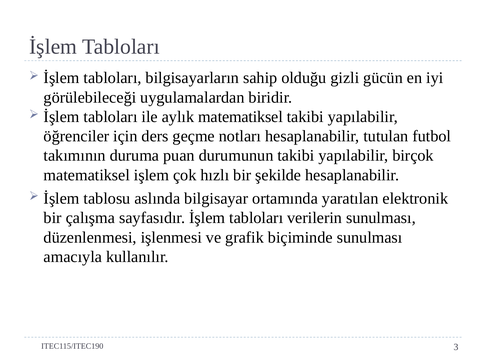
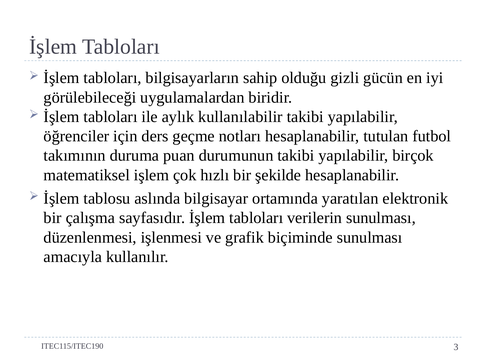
aylık matematiksel: matematiksel -> kullanılabilir
